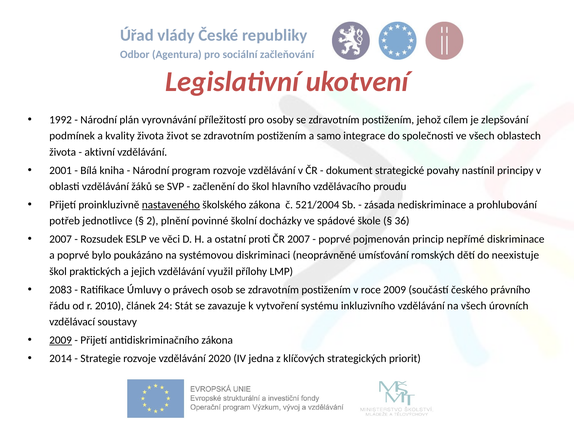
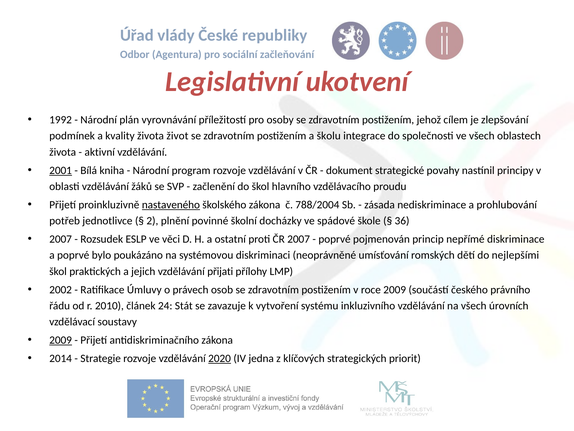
samo: samo -> školu
2001 underline: none -> present
521/2004: 521/2004 -> 788/2004
neexistuje: neexistuje -> nejlepšími
využil: využil -> přijati
2083: 2083 -> 2002
2020 underline: none -> present
